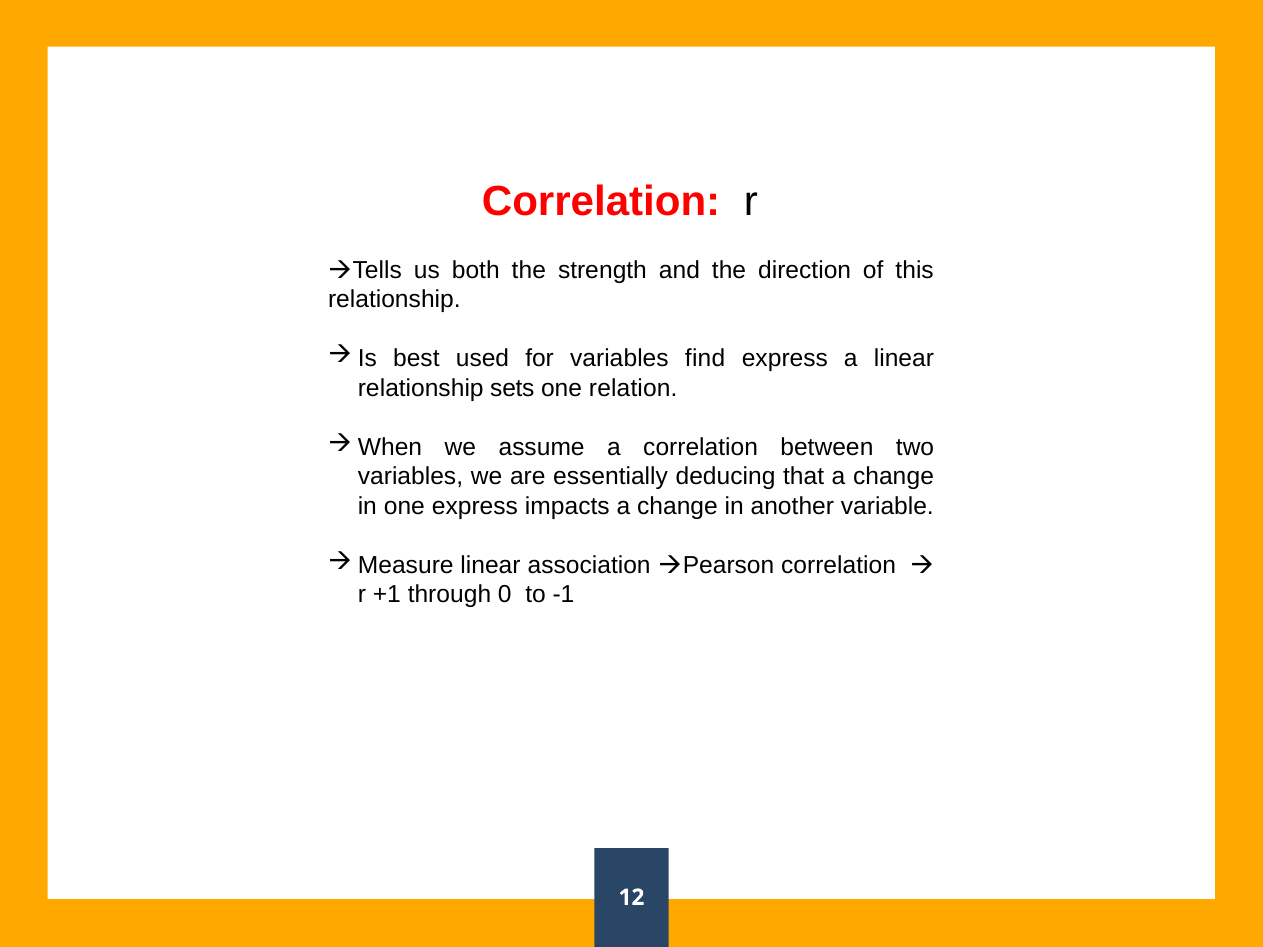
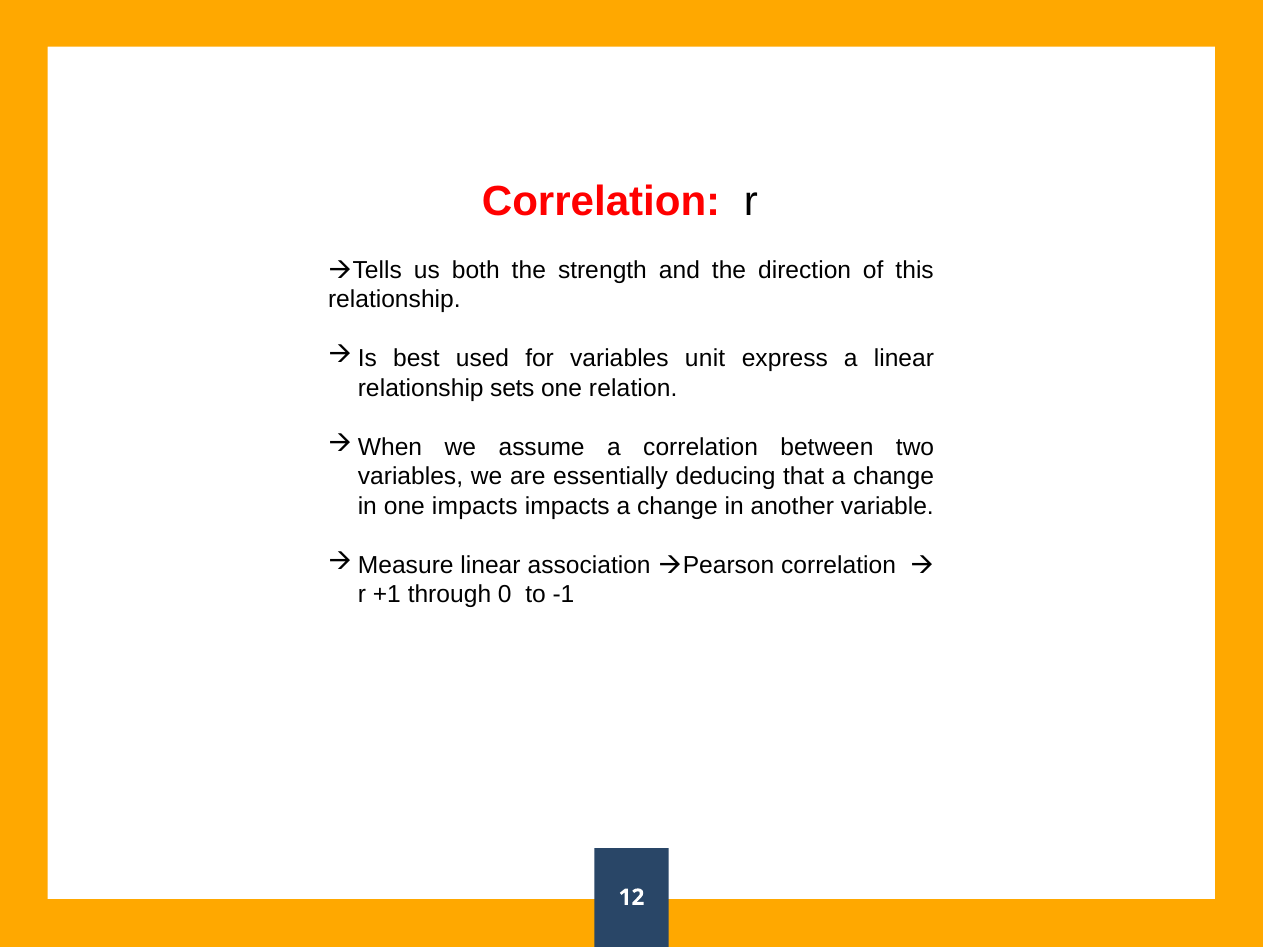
find: find -> unit
one express: express -> impacts
